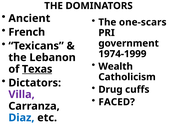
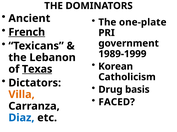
one-scars: one-scars -> one-plate
French underline: none -> present
1974-1999: 1974-1999 -> 1989-1999
Wealth: Wealth -> Korean
cuffs: cuffs -> basis
Villa colour: purple -> orange
